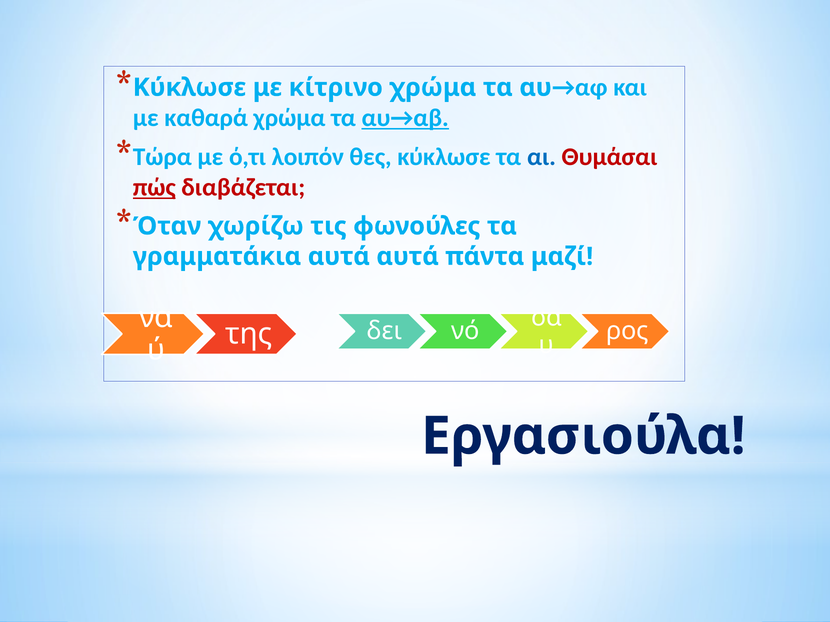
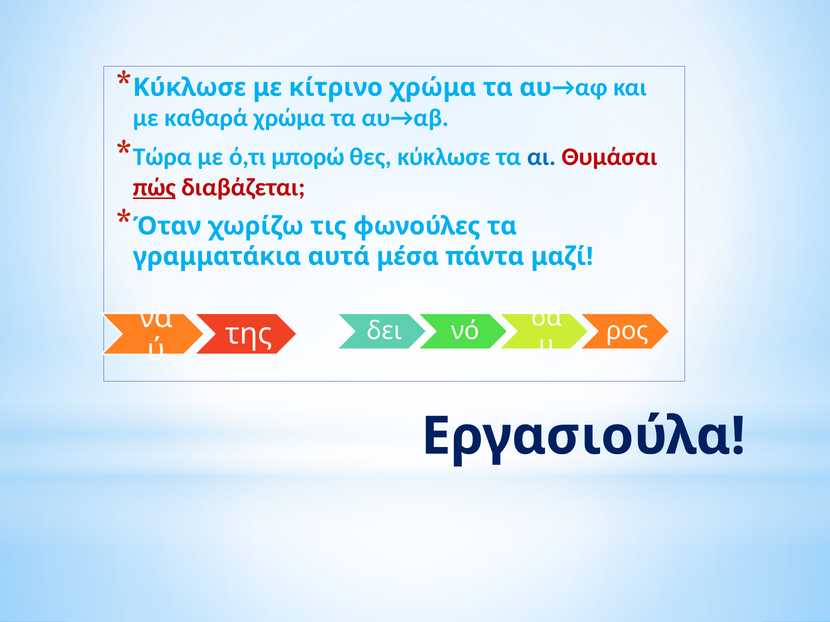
αυ→αβ underline: present -> none
λοιπόν: λοιπόν -> μπορώ
αυτά αυτά: αυτά -> μέσα
